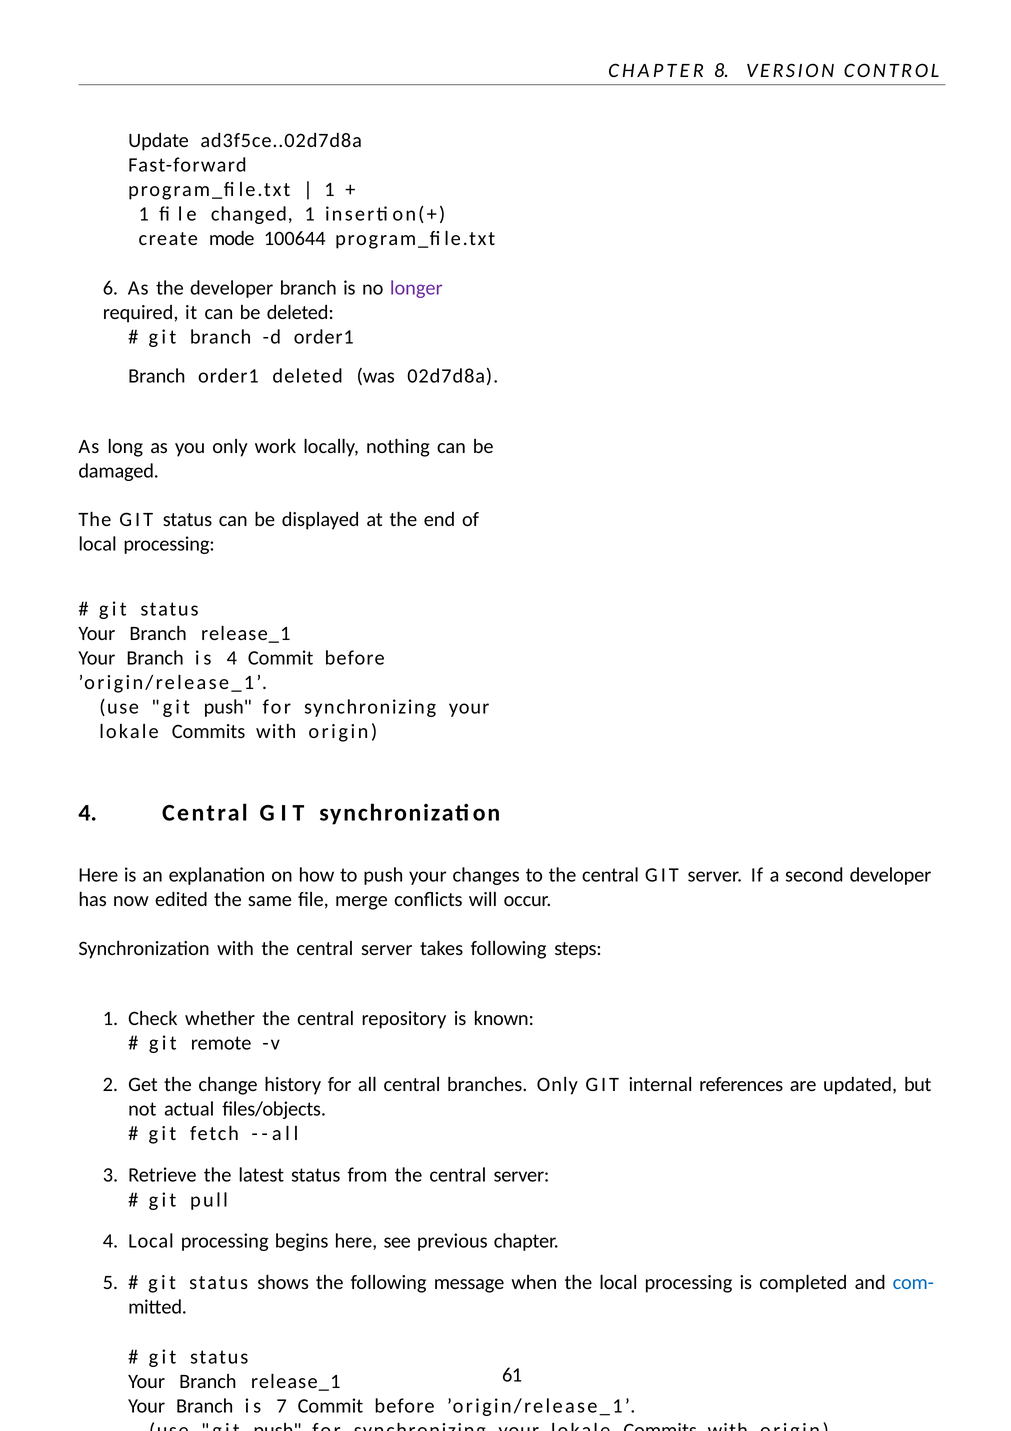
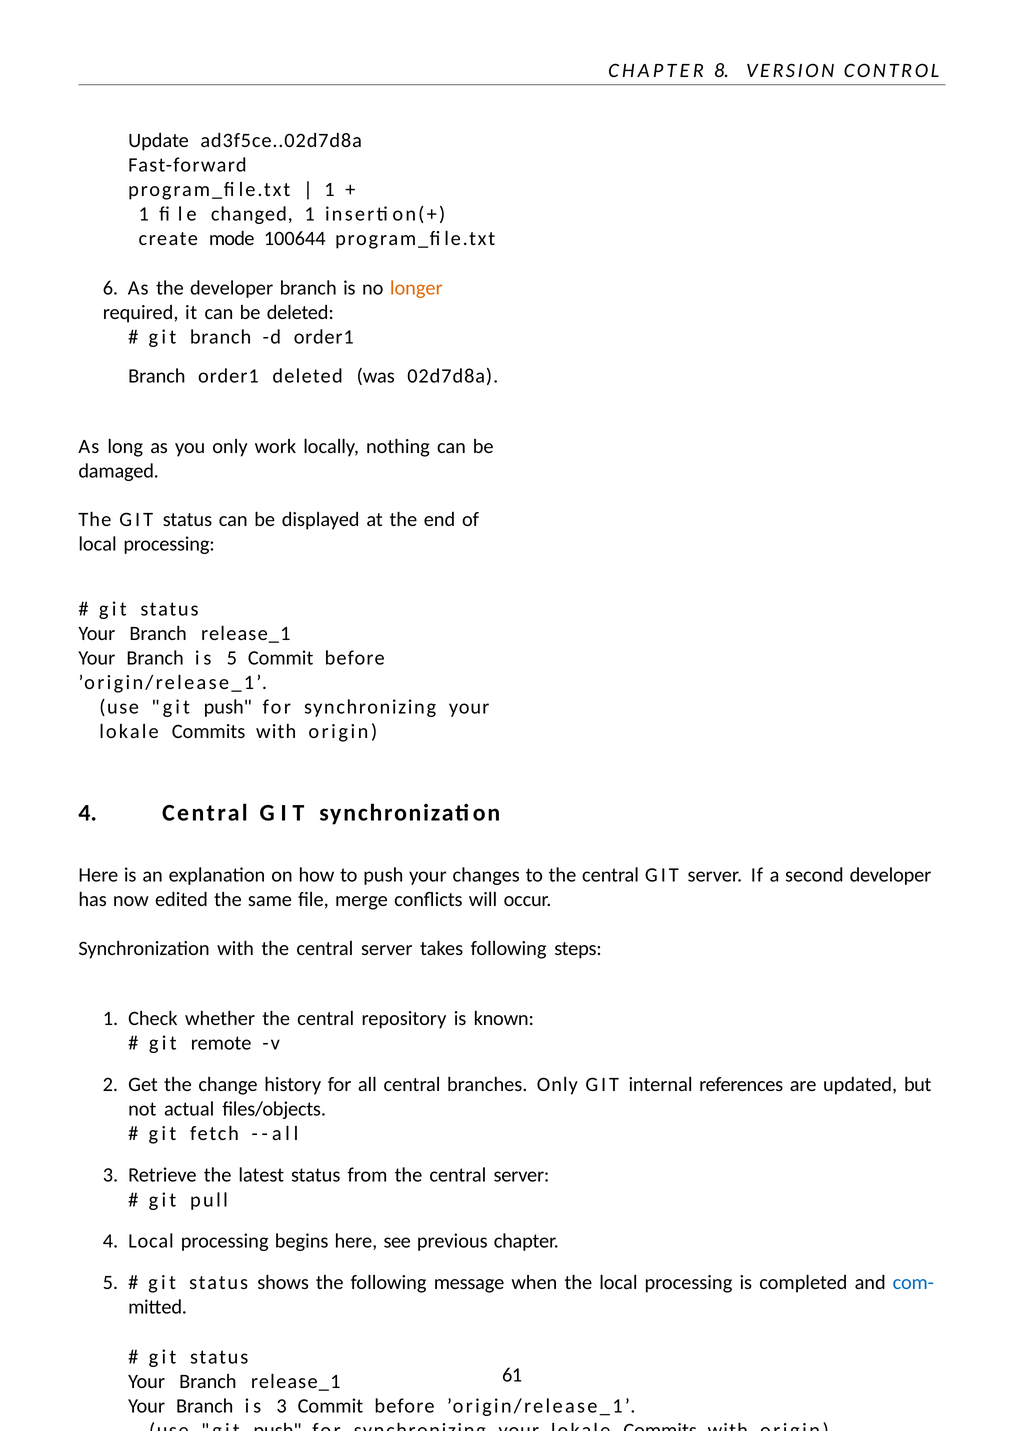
longer colour: purple -> orange
is 4: 4 -> 5
is 7: 7 -> 3
